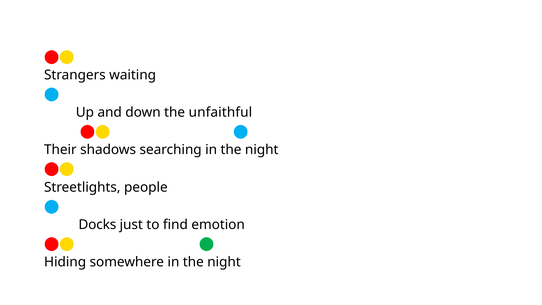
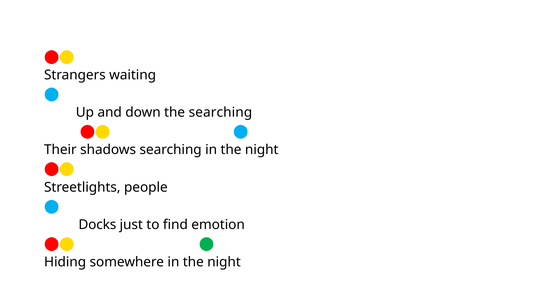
the unfaithful: unfaithful -> searching
